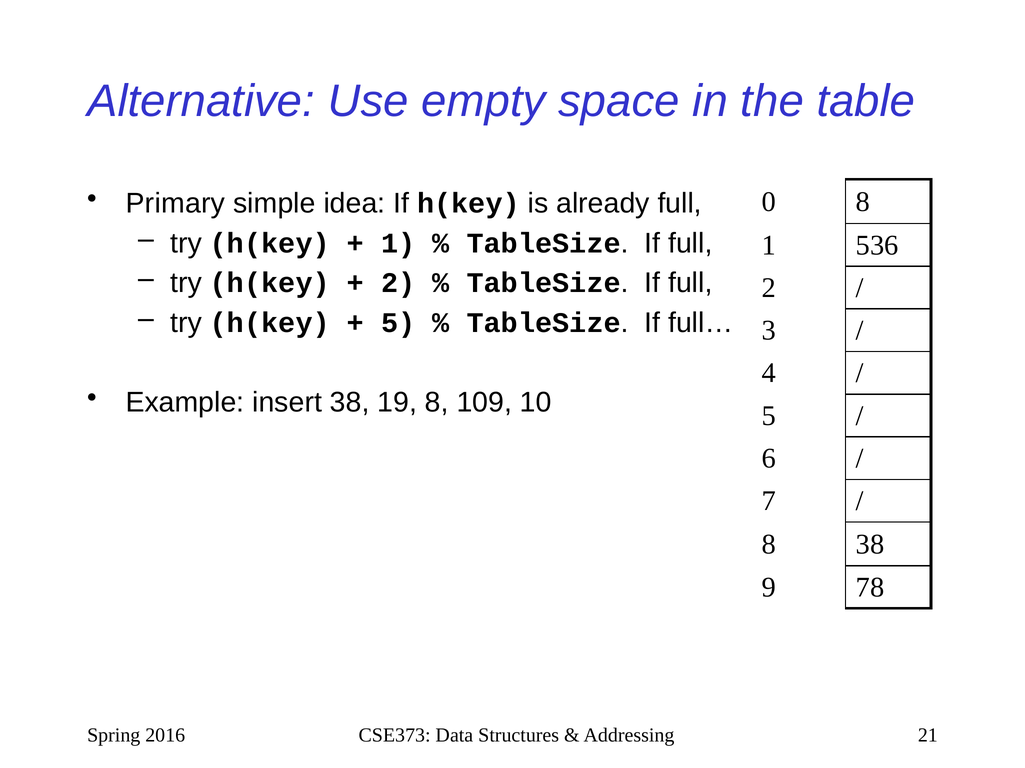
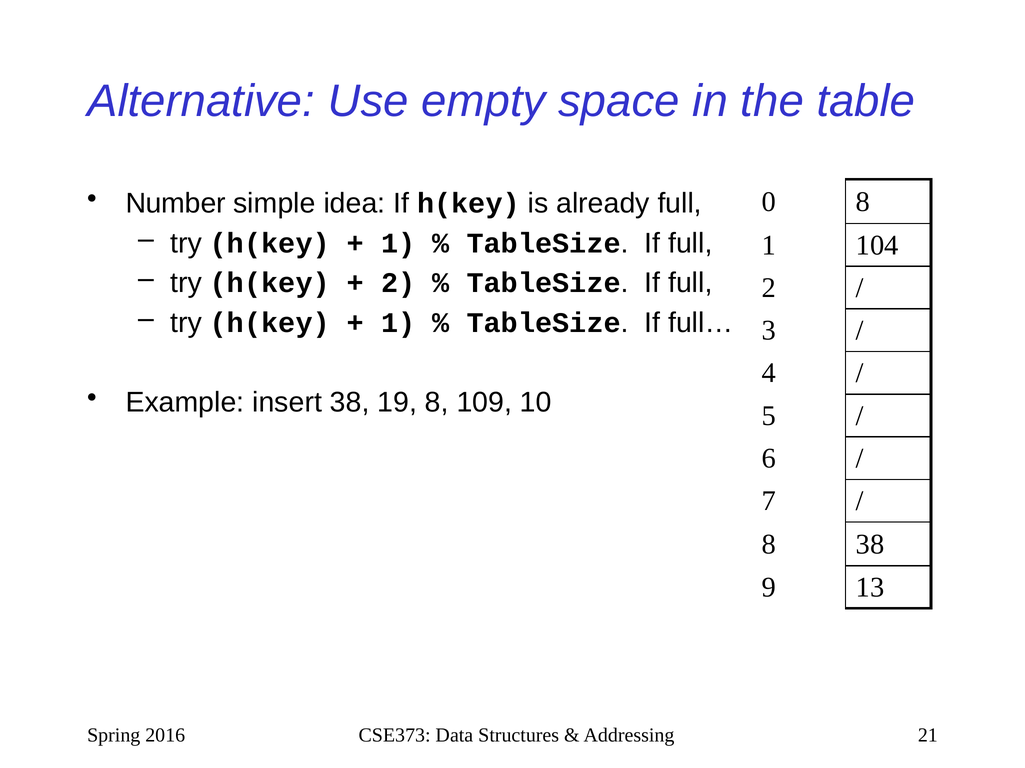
Primary: Primary -> Number
536: 536 -> 104
5 at (398, 323): 5 -> 1
78: 78 -> 13
